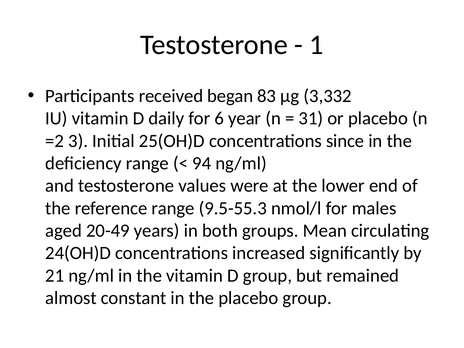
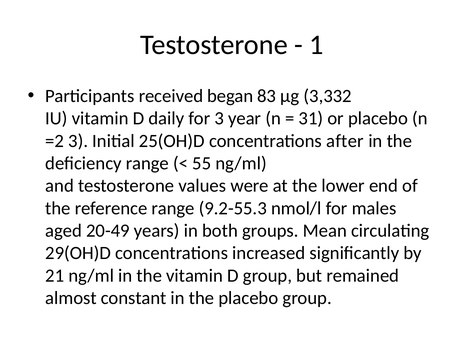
for 6: 6 -> 3
since: since -> after
94: 94 -> 55
9.5-55.3: 9.5-55.3 -> 9.2-55.3
24(OH)D: 24(OH)D -> 29(OH)D
